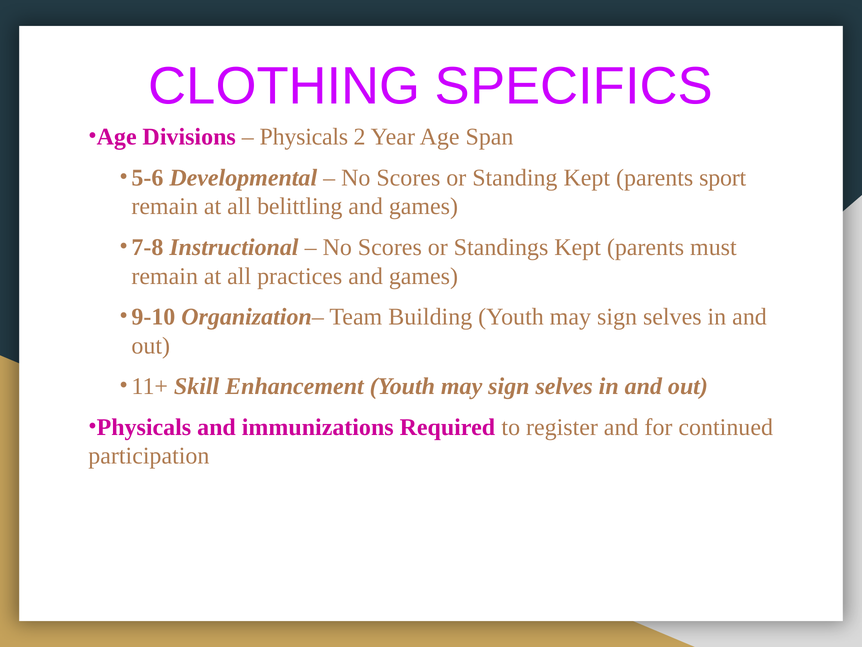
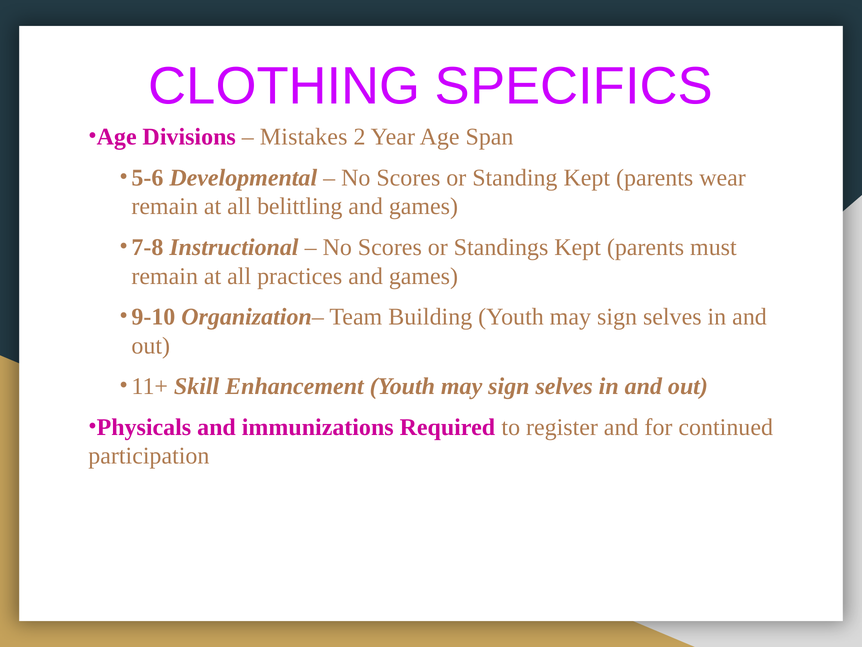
Physicals at (304, 137): Physicals -> Mistakes
sport: sport -> wear
